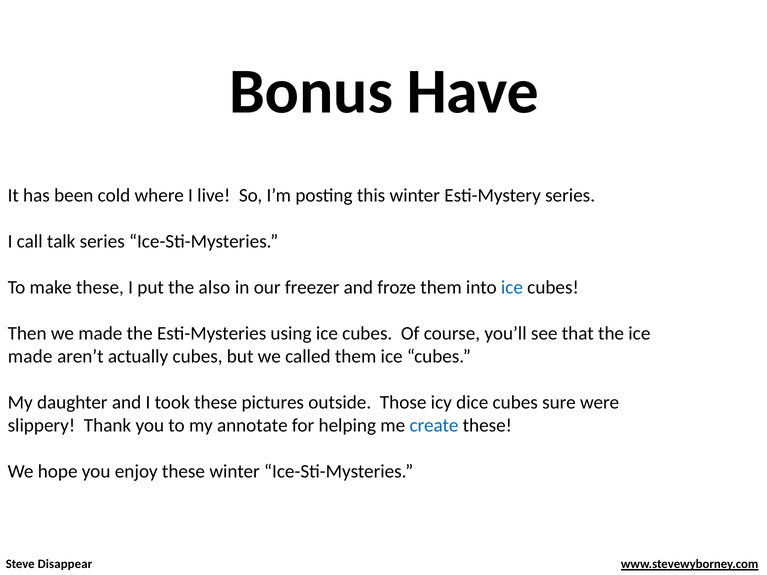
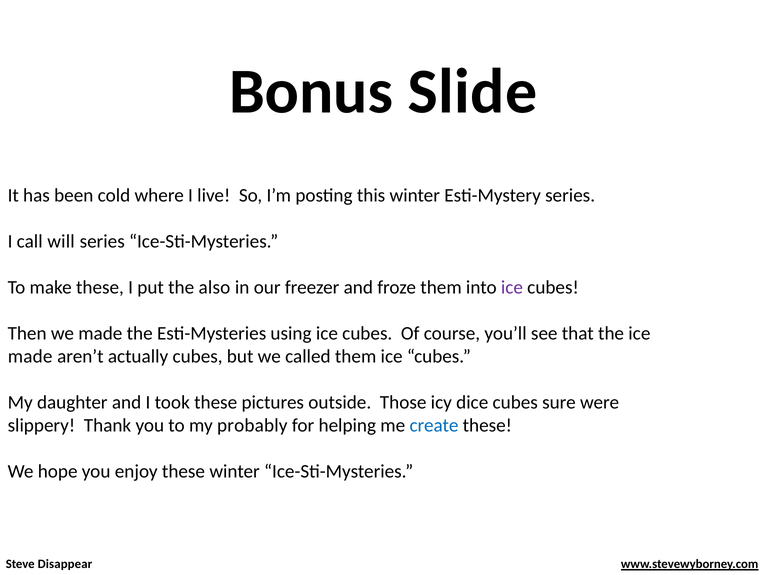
Have: Have -> Slide
talk: talk -> will
ice at (512, 288) colour: blue -> purple
annotate: annotate -> probably
